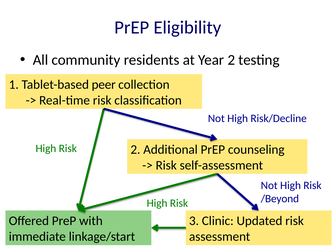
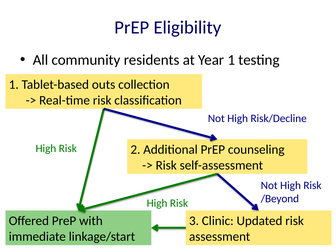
Year 2: 2 -> 1
peer: peer -> outs
